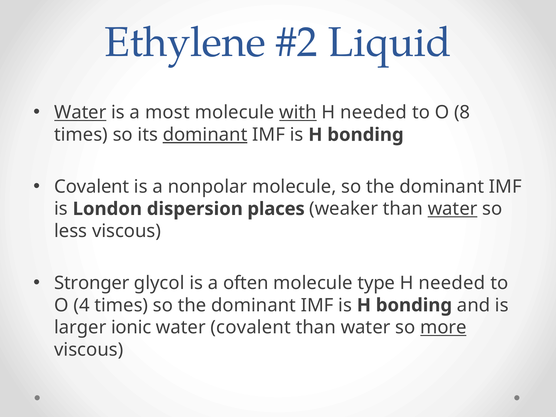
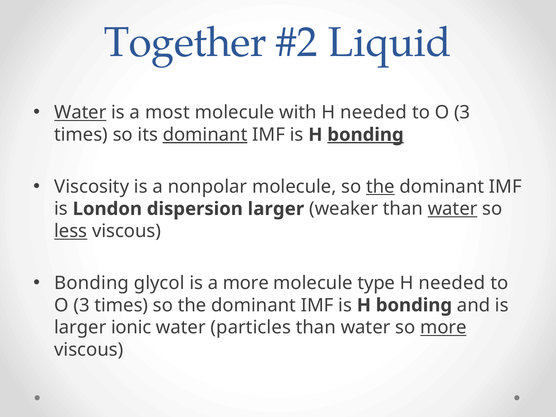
Ethylene: Ethylene -> Together
with underline: present -> none
8 at (462, 113): 8 -> 3
bonding at (365, 135) underline: none -> present
Covalent at (92, 187): Covalent -> Viscosity
the at (380, 187) underline: none -> present
dispersion places: places -> larger
less underline: none -> present
Stronger at (92, 283): Stronger -> Bonding
a often: often -> more
4 at (82, 305): 4 -> 3
water covalent: covalent -> particles
